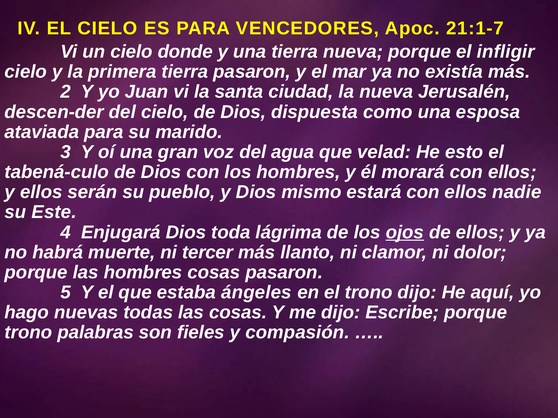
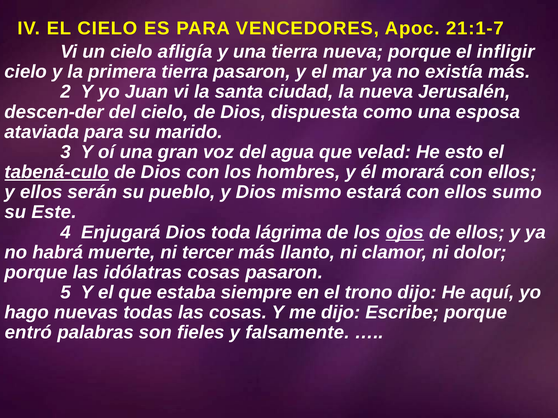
donde: donde -> afligía
tabená-culo underline: none -> present
nadie: nadie -> sumo
las hombres: hombres -> idólatras
ángeles: ángeles -> siempre
trono at (28, 333): trono -> entró
compasión: compasión -> falsamente
